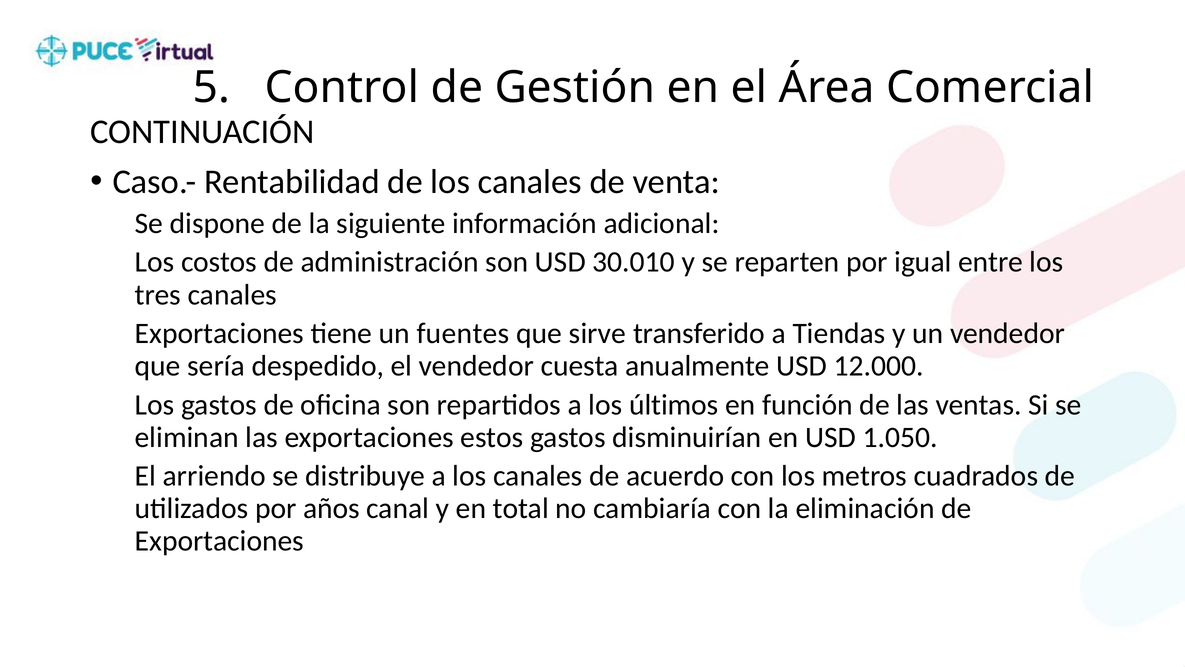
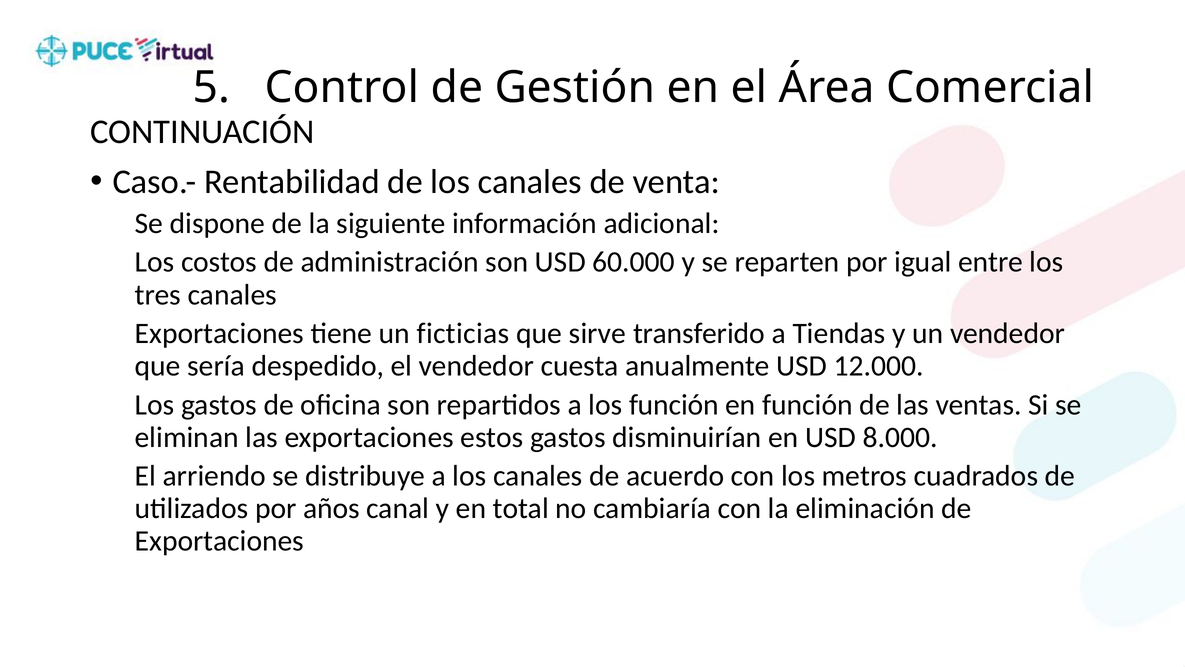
30.010: 30.010 -> 60.000
fuentes: fuentes -> ficticias
los últimos: últimos -> función
1.050: 1.050 -> 8.000
